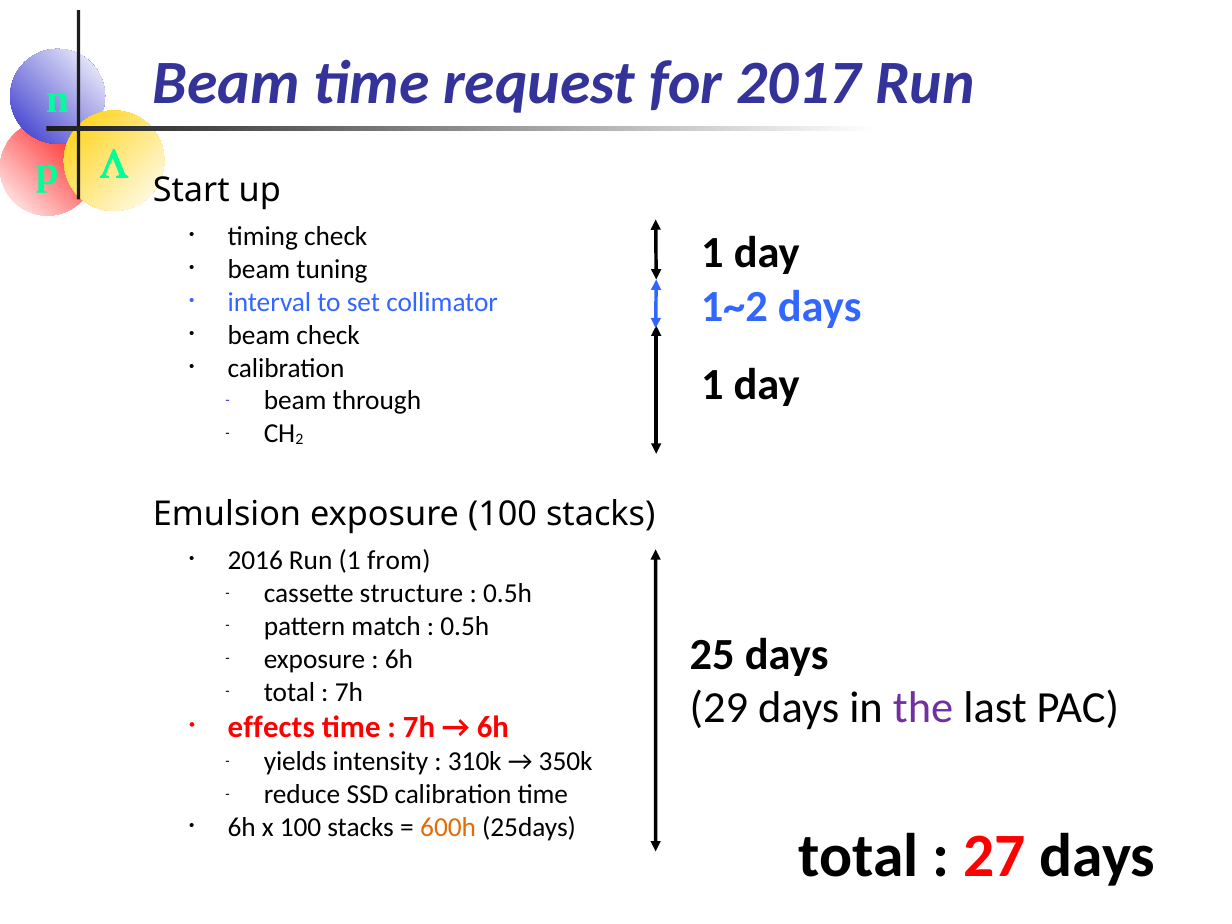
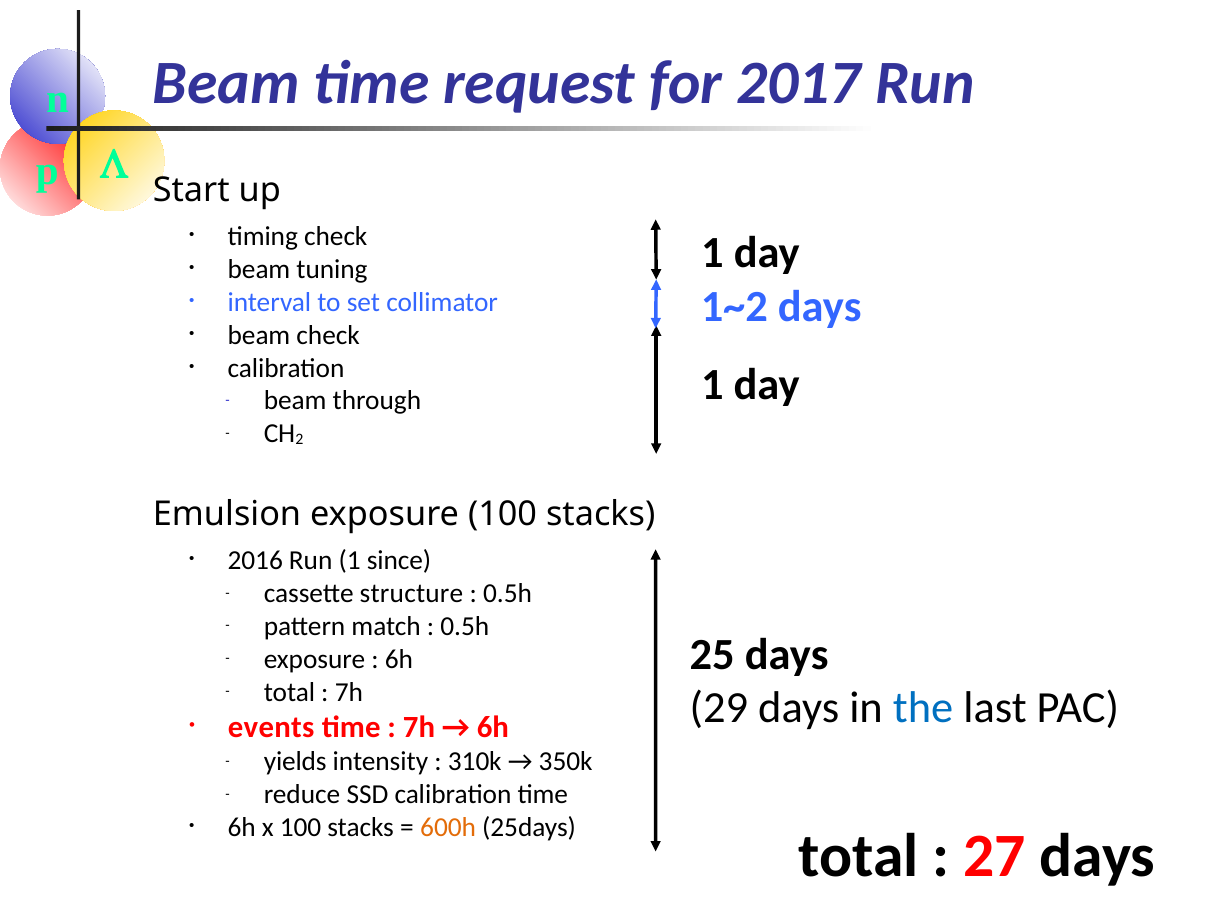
from: from -> since
the colour: purple -> blue
effects: effects -> events
